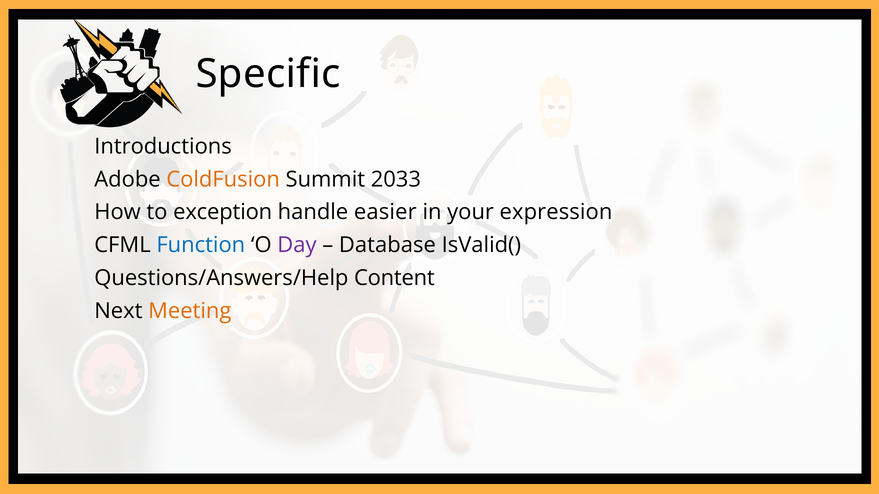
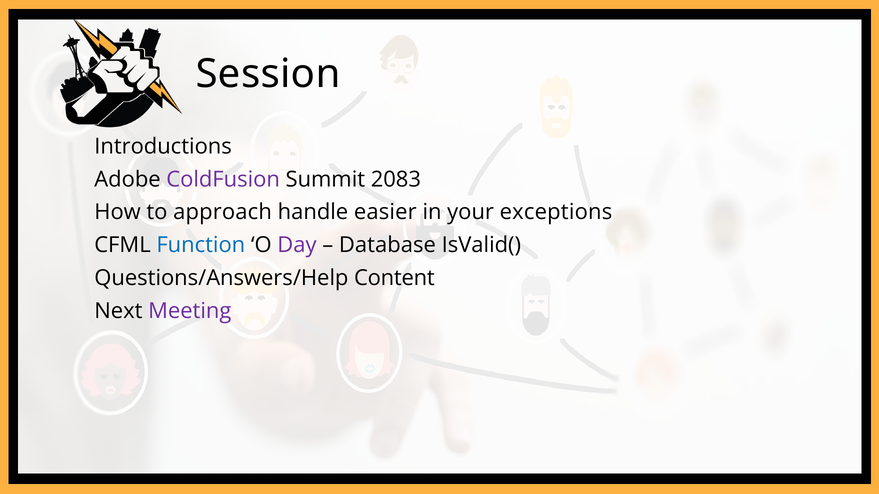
Specific: Specific -> Session
ColdFusion colour: orange -> purple
2033: 2033 -> 2083
exception: exception -> approach
expression: expression -> exceptions
Meeting colour: orange -> purple
